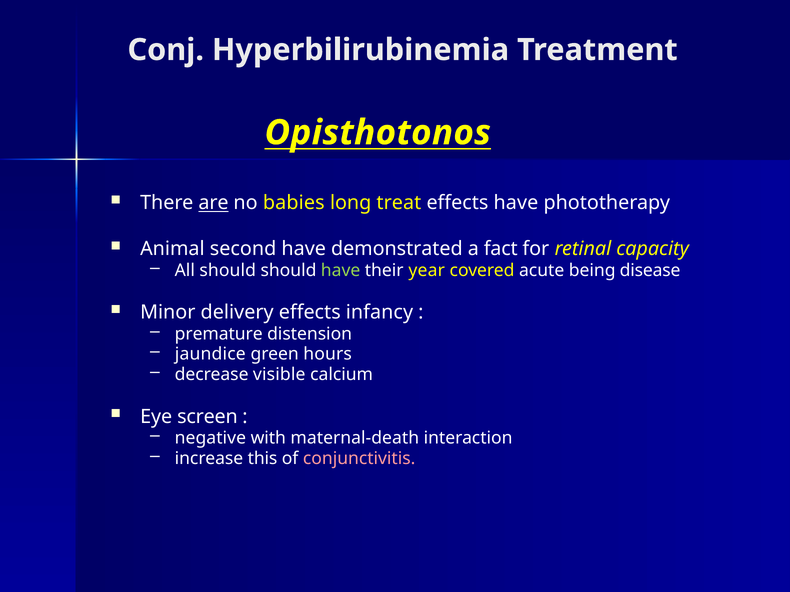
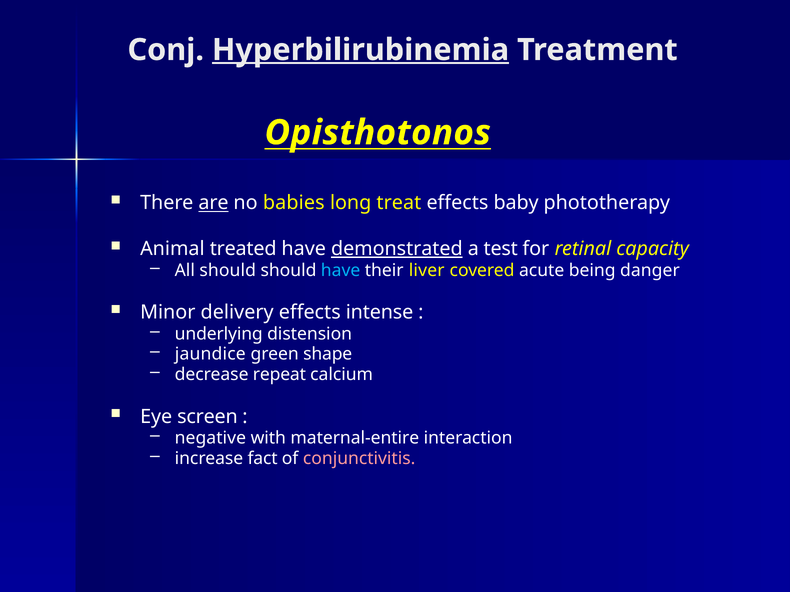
Hyperbilirubinemia underline: none -> present
effects have: have -> baby
second: second -> treated
demonstrated underline: none -> present
fact: fact -> test
have at (341, 270) colour: light green -> light blue
year: year -> liver
disease: disease -> danger
infancy: infancy -> intense
premature: premature -> underlying
hours: hours -> shape
visible: visible -> repeat
maternal-death: maternal-death -> maternal-entire
this: this -> fact
